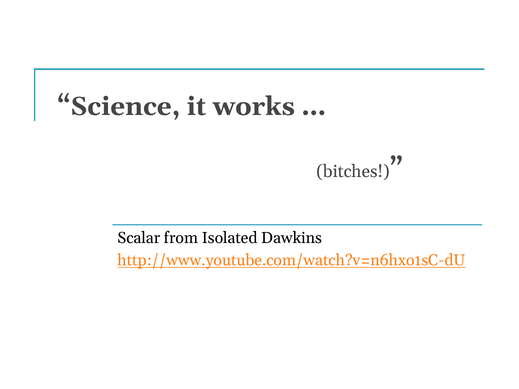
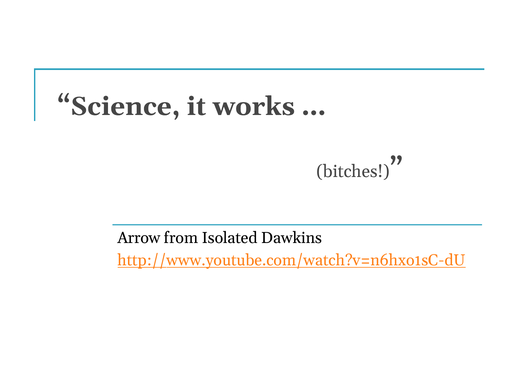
Scalar: Scalar -> Arrow
